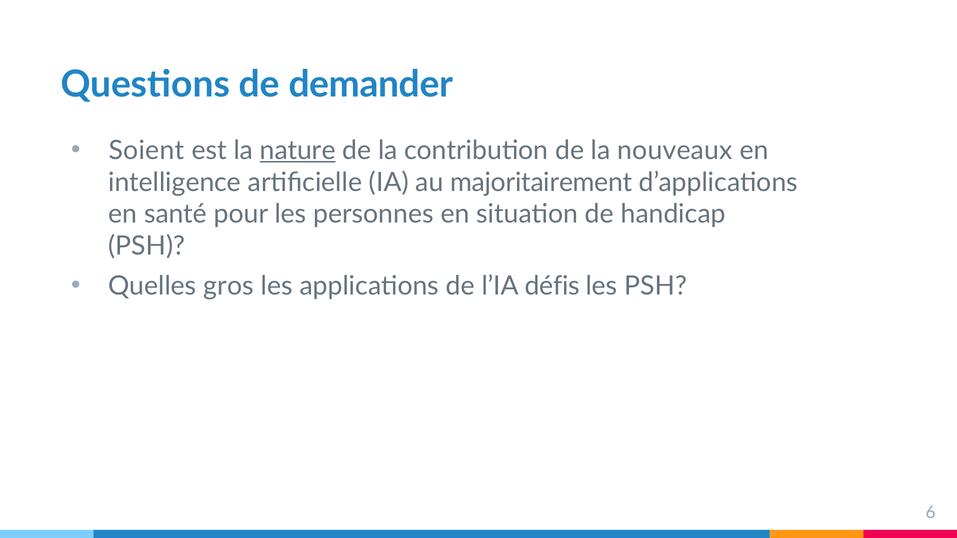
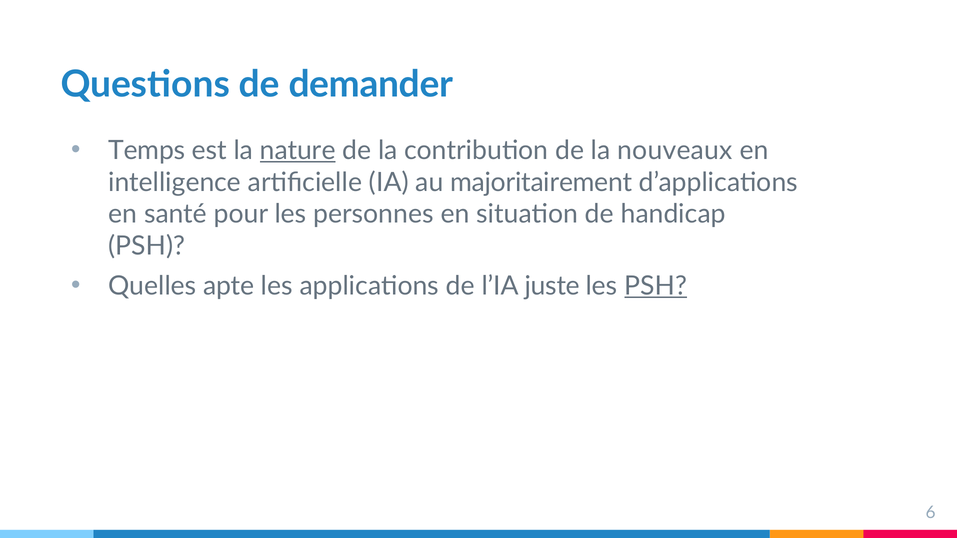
Soient: Soient -> Temps
gros: gros -> apte
défis: défis -> juste
PSH at (656, 286) underline: none -> present
